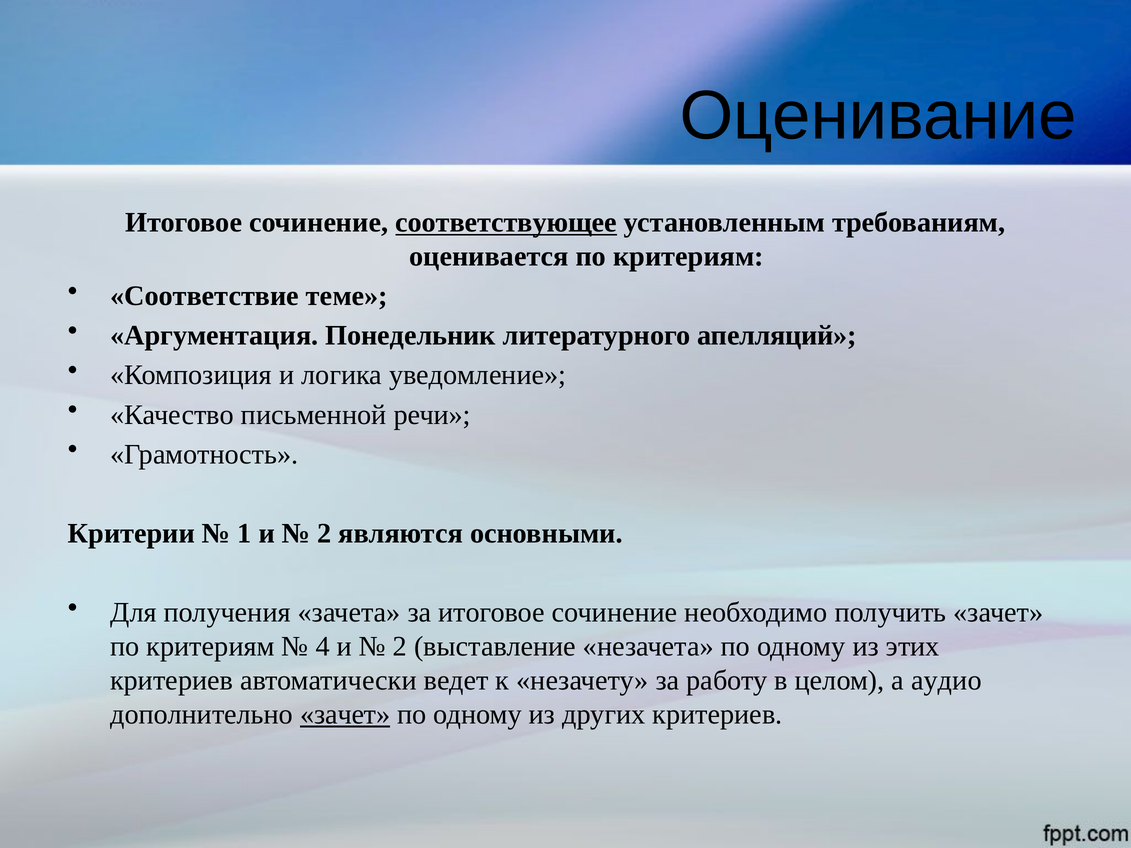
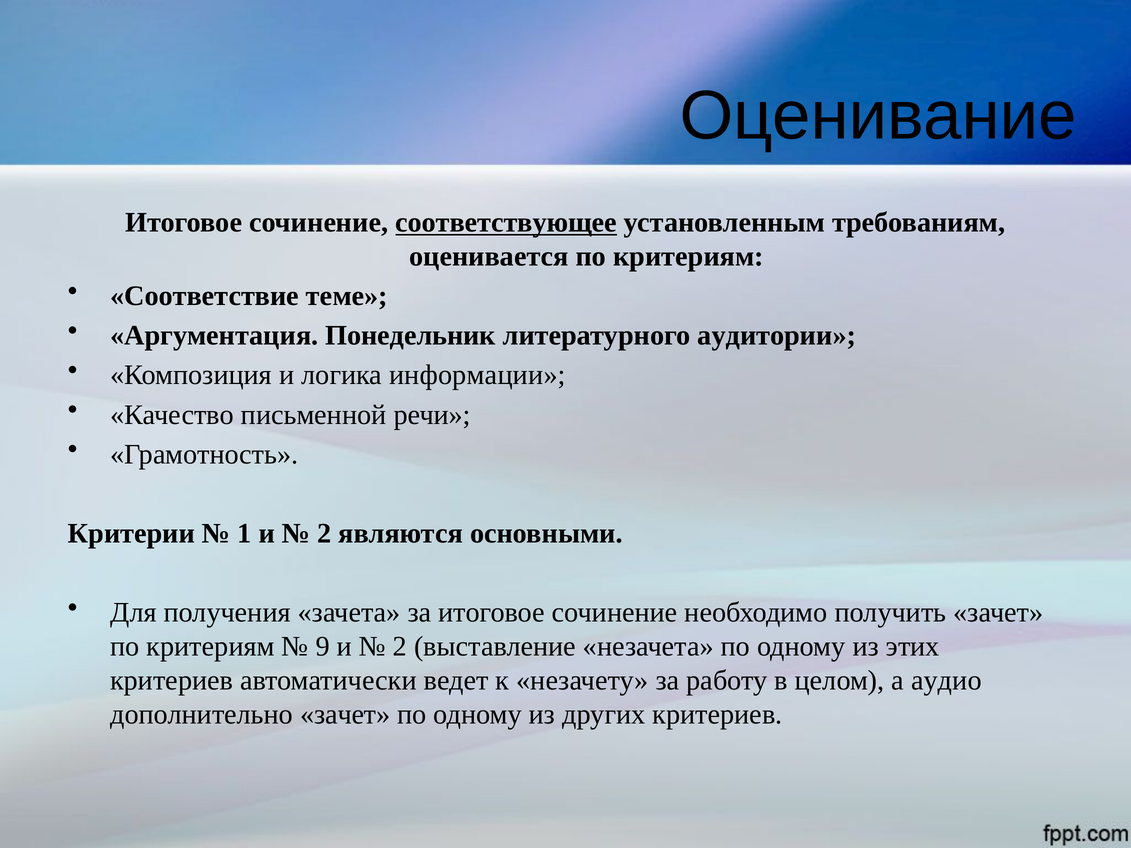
апелляций: апелляций -> аудитории
уведомление: уведомление -> информации
4: 4 -> 9
зачет at (345, 715) underline: present -> none
